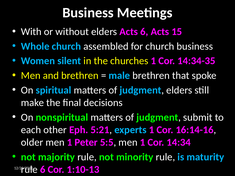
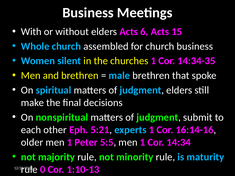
6 at (43, 170): 6 -> 0
